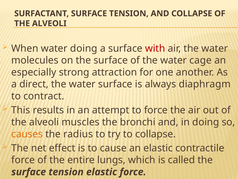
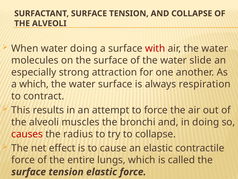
cage: cage -> slide
a direct: direct -> which
diaphragm: diaphragm -> respiration
causes colour: orange -> red
